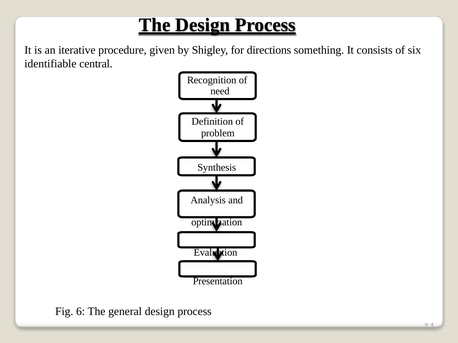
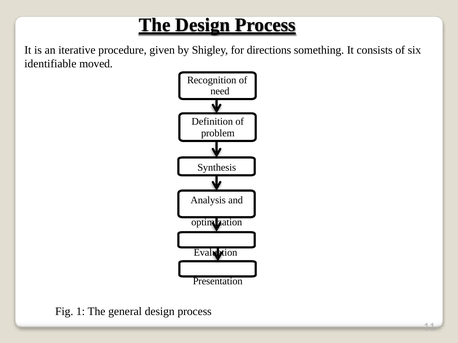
central: central -> moved
6: 6 -> 1
